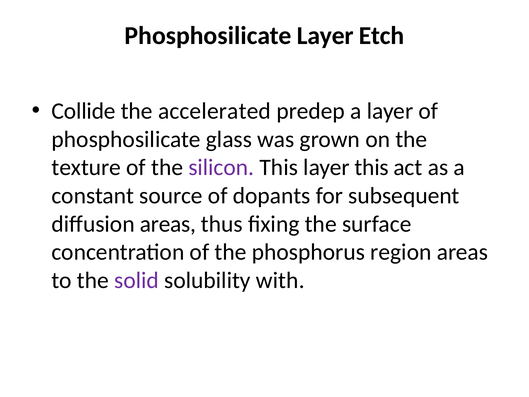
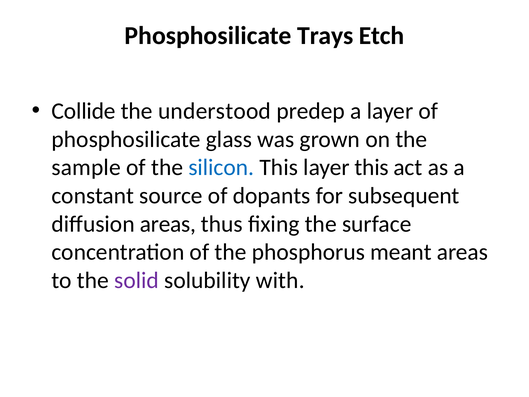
Phosphosilicate Layer: Layer -> Trays
accelerated: accelerated -> understood
texture: texture -> sample
silicon colour: purple -> blue
region: region -> meant
